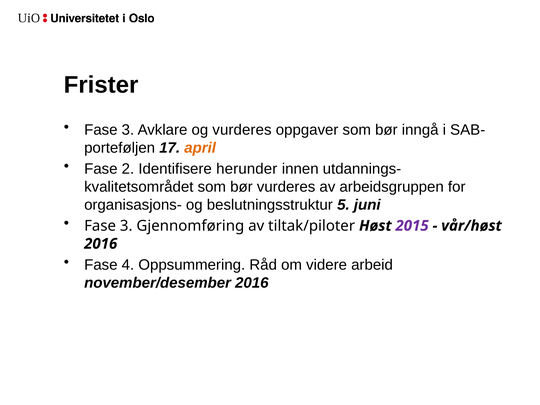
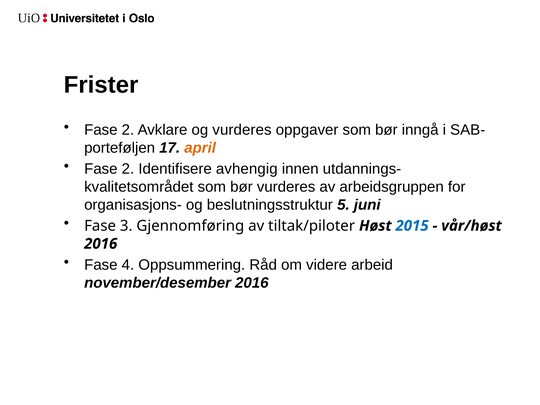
3 at (128, 130): 3 -> 2
herunder: herunder -> avhengig
2015 colour: purple -> blue
